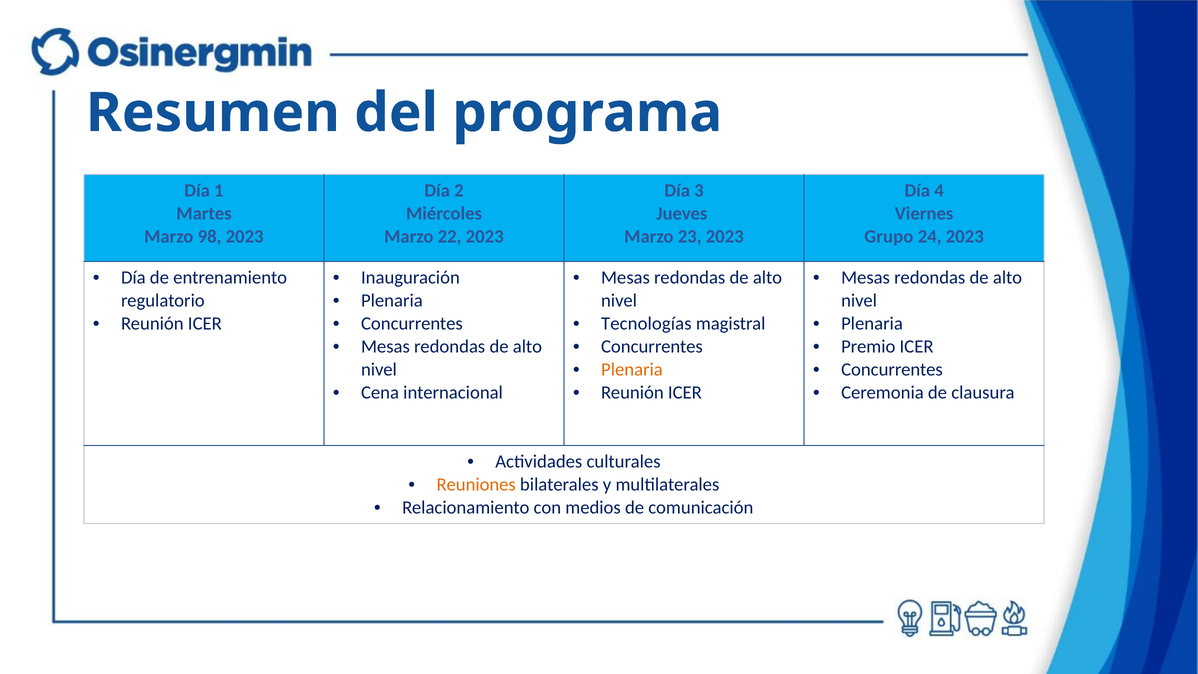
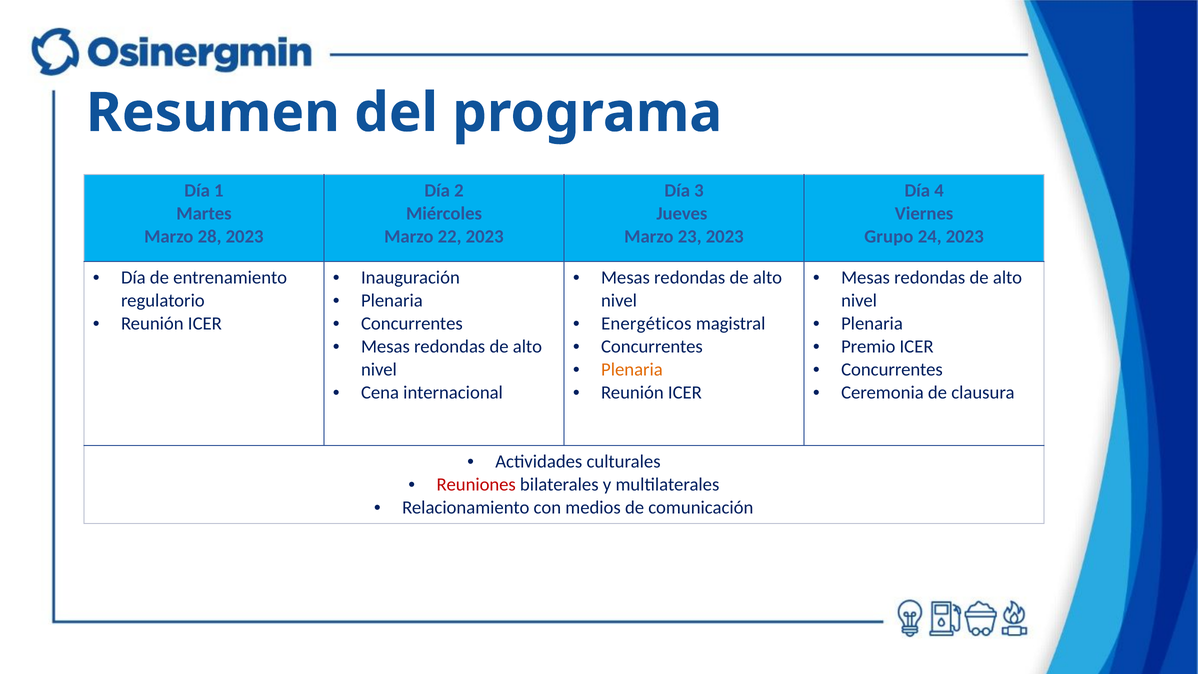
98: 98 -> 28
Tecnologías: Tecnologías -> Energéticos
Reuniones colour: orange -> red
